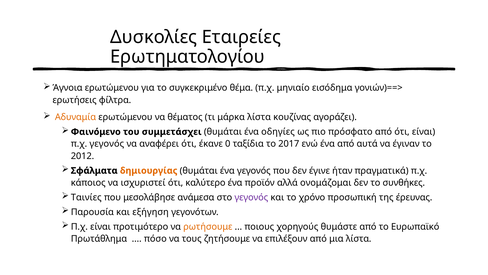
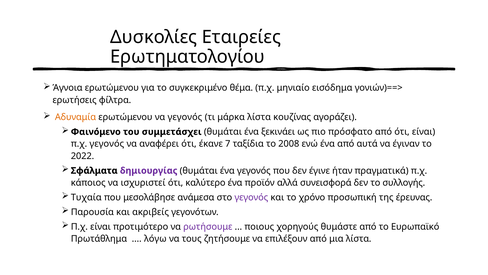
να θέματος: θέματος -> γεγονός
οδηγίες: οδηγίες -> ξεκινάει
0: 0 -> 7
2017: 2017 -> 2008
2012: 2012 -> 2022
δημιουργίας colour: orange -> purple
ονομάζομαι: ονομάζομαι -> συνεισφορά
συνθήκες: συνθήκες -> συλλογής
Ταινίες: Ταινίες -> Τυχαία
εξήγηση: εξήγηση -> ακριβείς
ρωτήσουμε colour: orange -> purple
πόσο: πόσο -> λόγω
